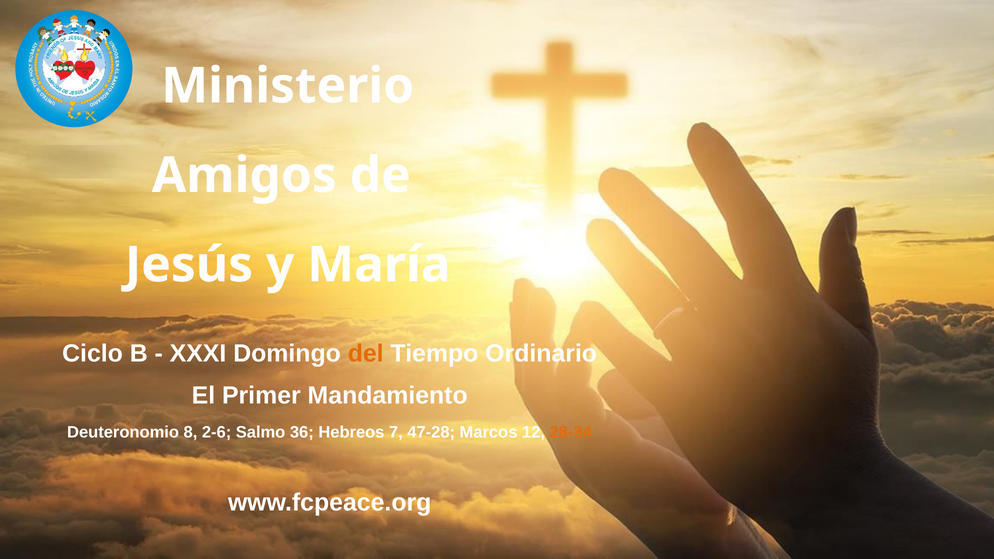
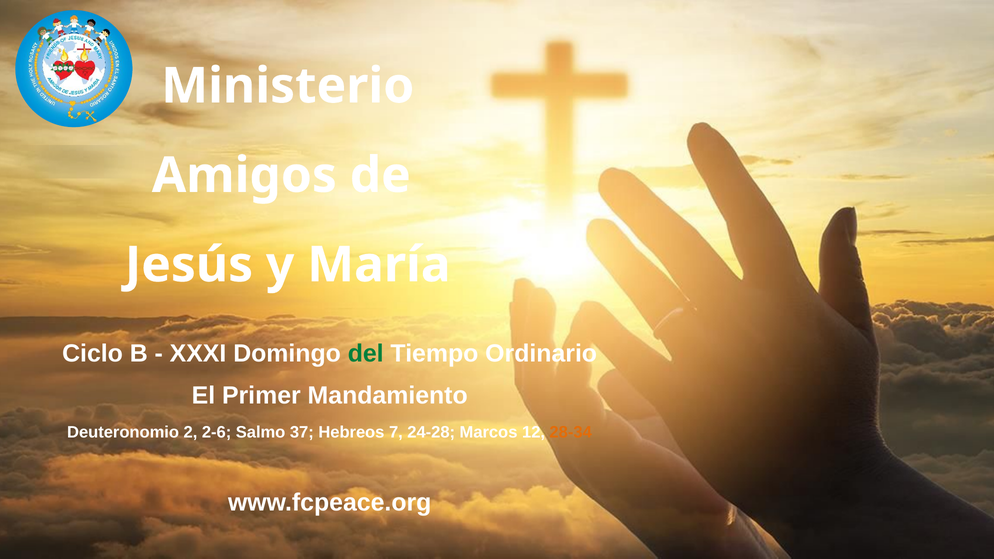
del colour: orange -> green
8: 8 -> 2
36: 36 -> 37
47-28: 47-28 -> 24-28
